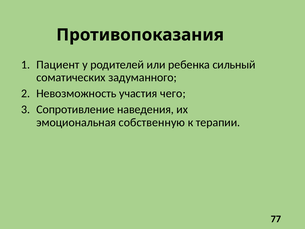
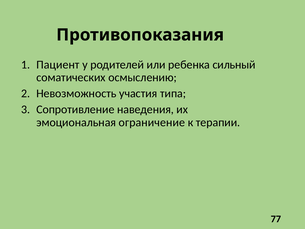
задуманного: задуманного -> осмыслению
чего: чего -> типа
собственную: собственную -> ограничение
